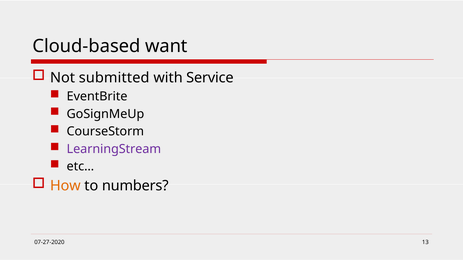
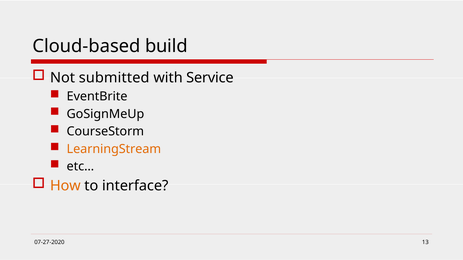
want: want -> build
LearningStream colour: purple -> orange
numbers: numbers -> interface
